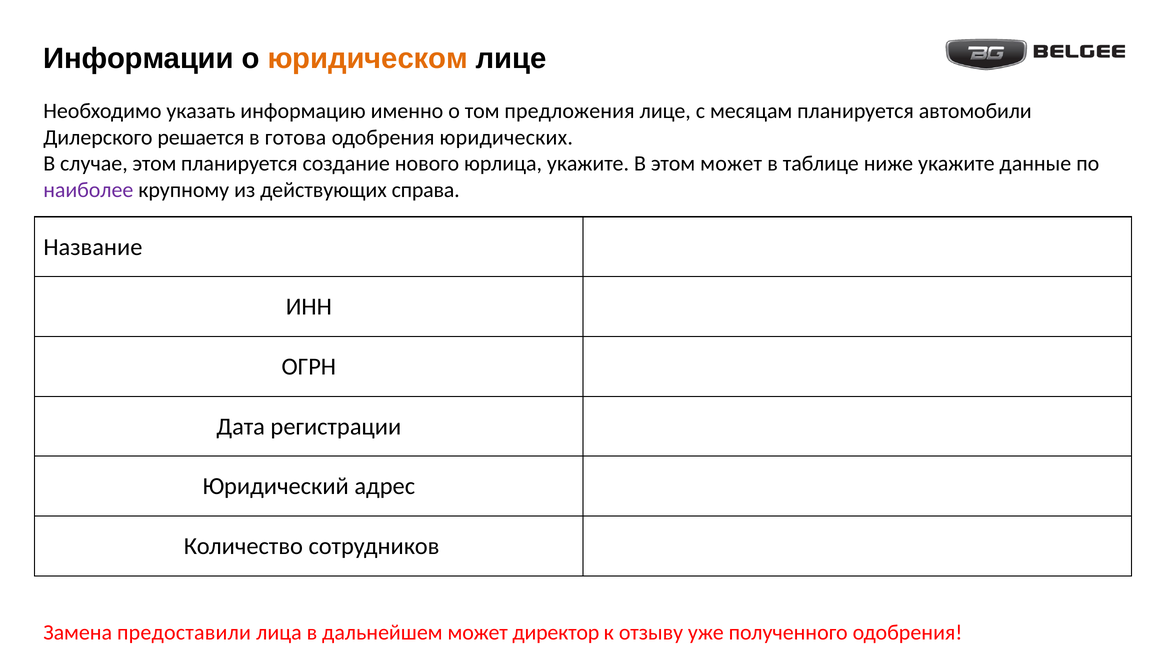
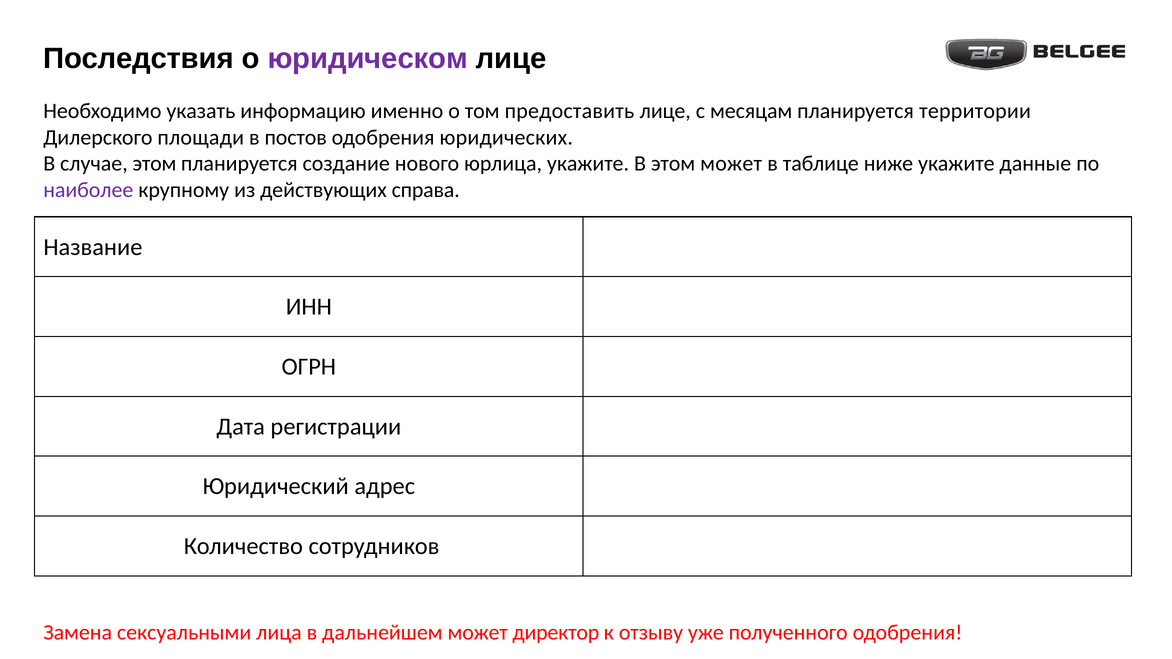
Информации: Информации -> Последствия
юридическом colour: orange -> purple
предложения: предложения -> предоставить
автомобили: автомобили -> территории
решается: решается -> площади
готова: готова -> постов
предоставили: предоставили -> сексуальными
